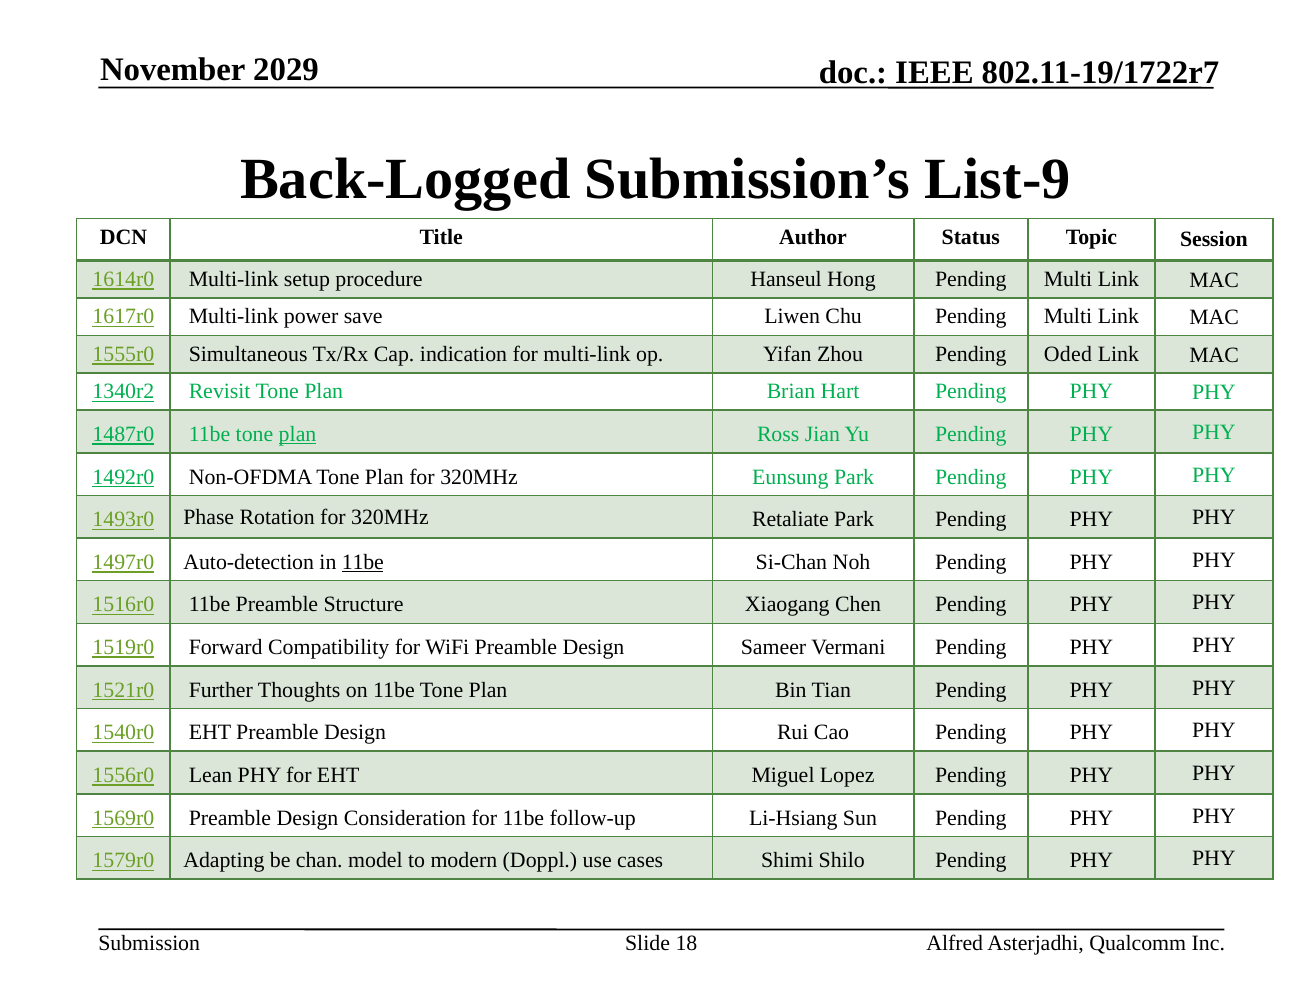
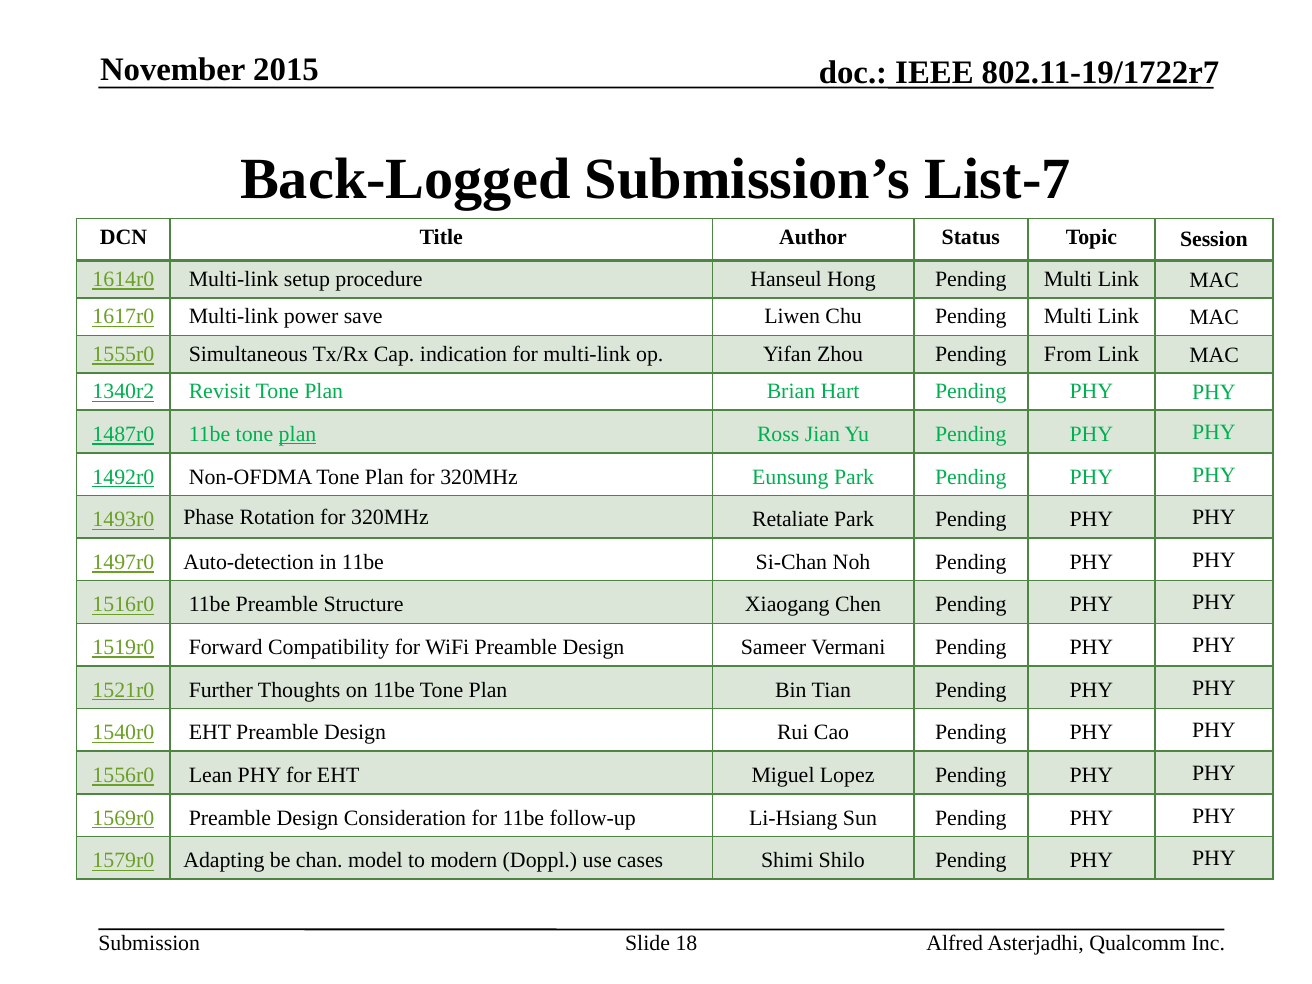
2029: 2029 -> 2015
List-9: List-9 -> List-7
Oded: Oded -> From
11be at (363, 562) underline: present -> none
